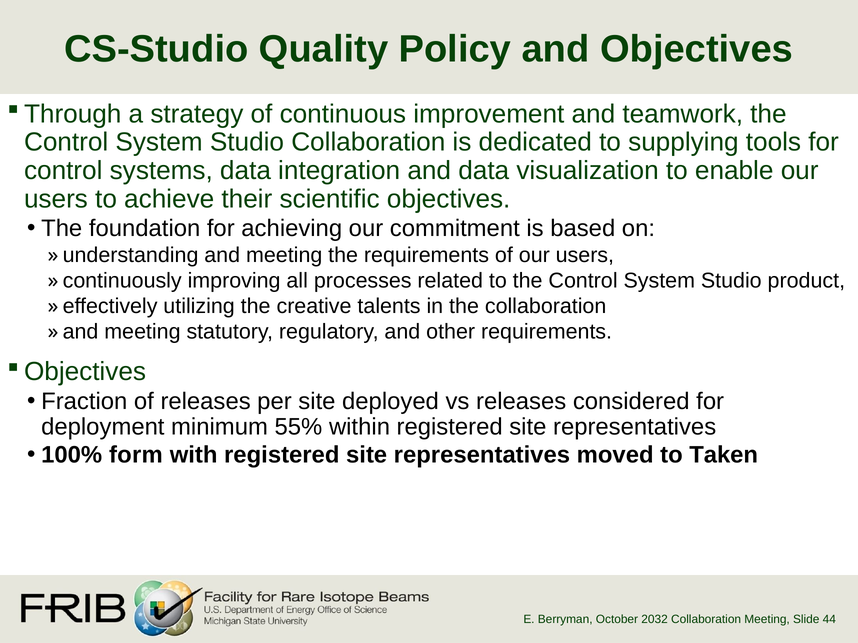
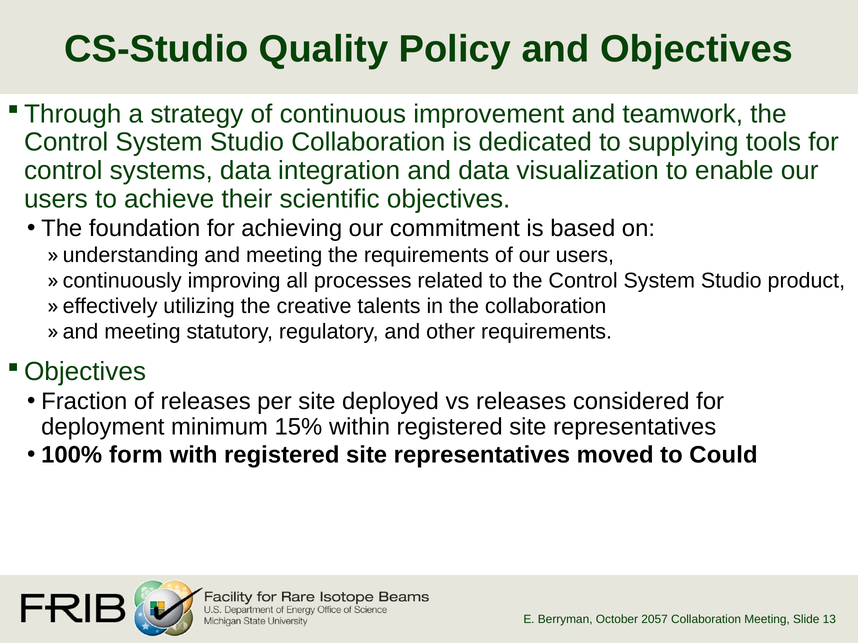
55%: 55% -> 15%
Taken: Taken -> Could
2032: 2032 -> 2057
44: 44 -> 13
